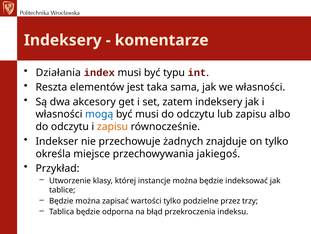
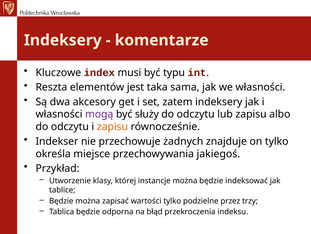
Działania: Działania -> Kluczowe
mogą colour: blue -> purple
być musi: musi -> służy
